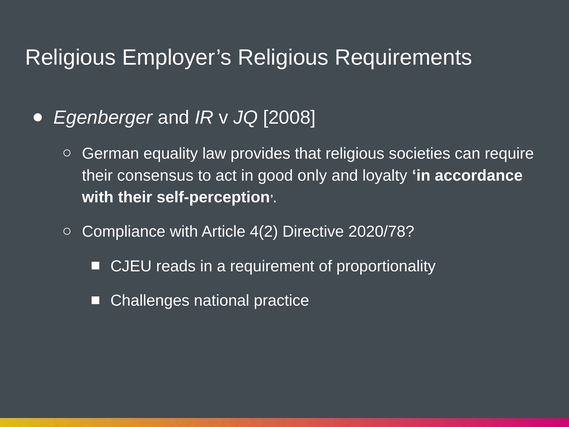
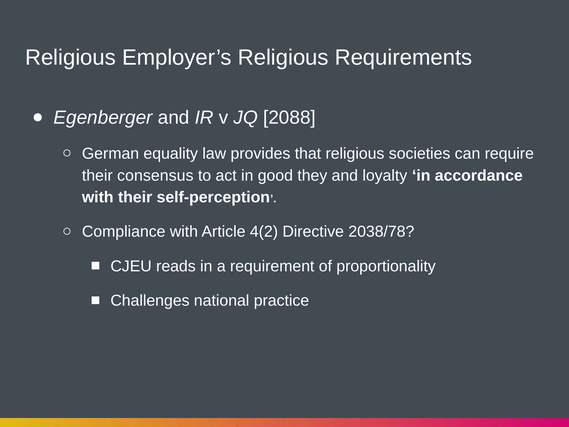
2008: 2008 -> 2088
only: only -> they
2020/78: 2020/78 -> 2038/78
